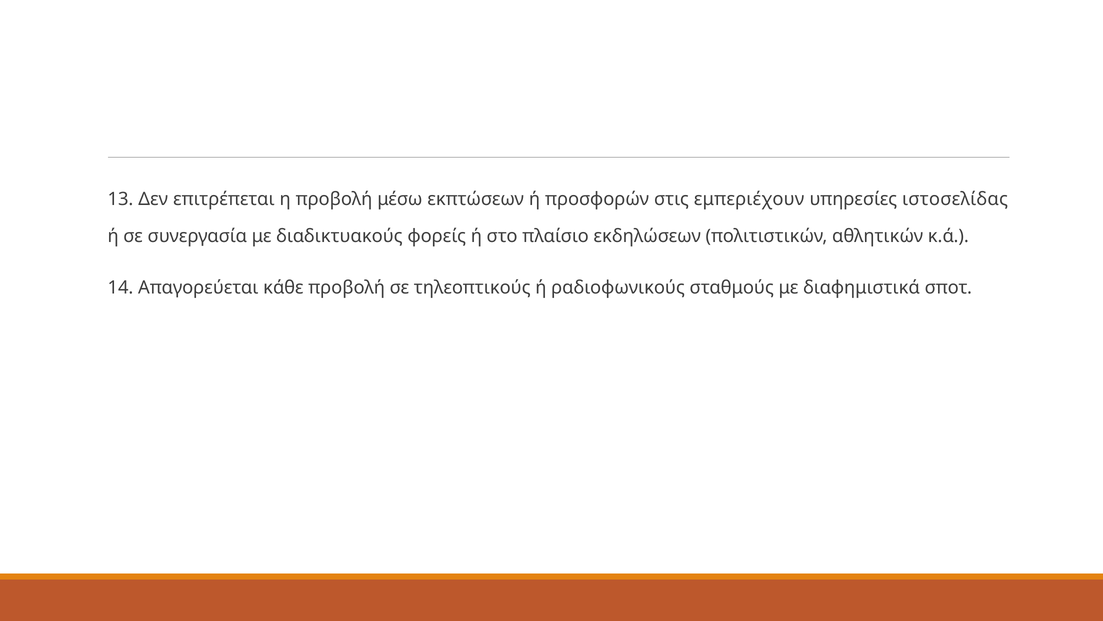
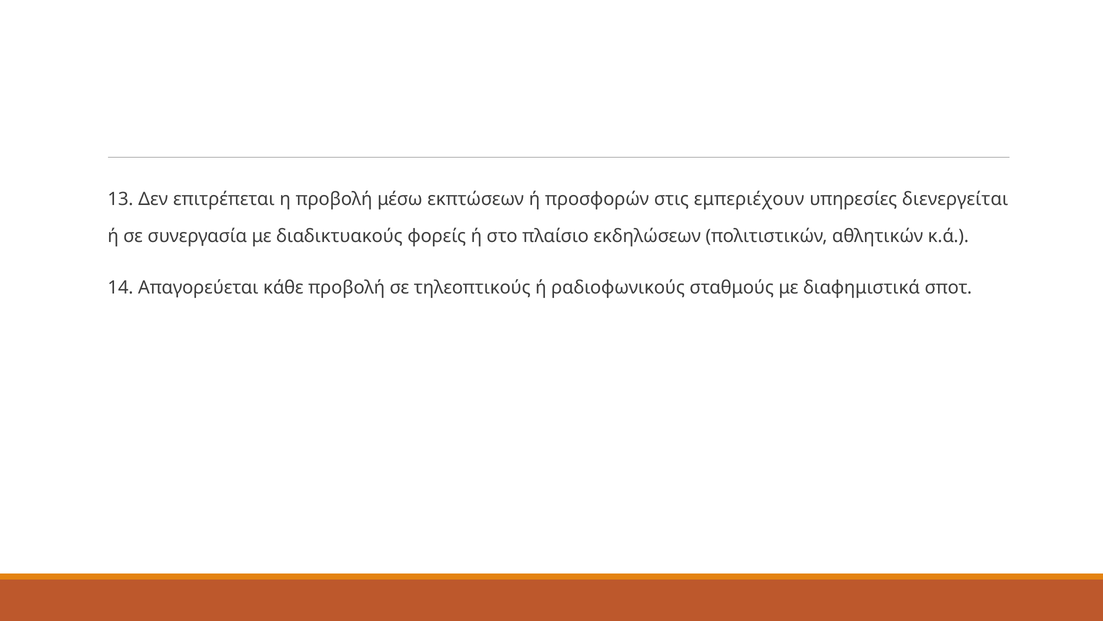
ιστοσελίδας: ιστοσελίδας -> διενεργείται
